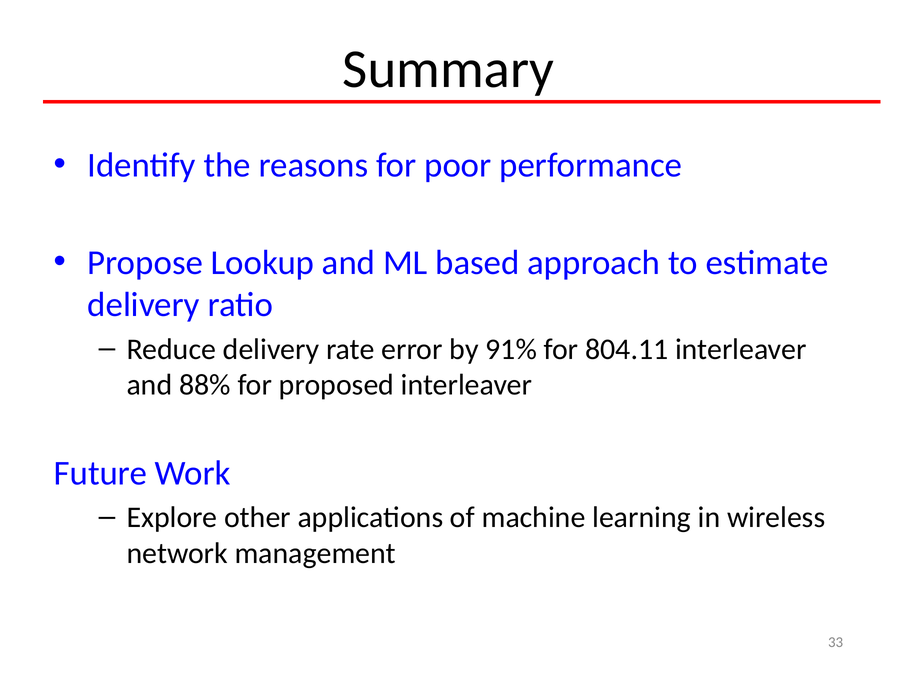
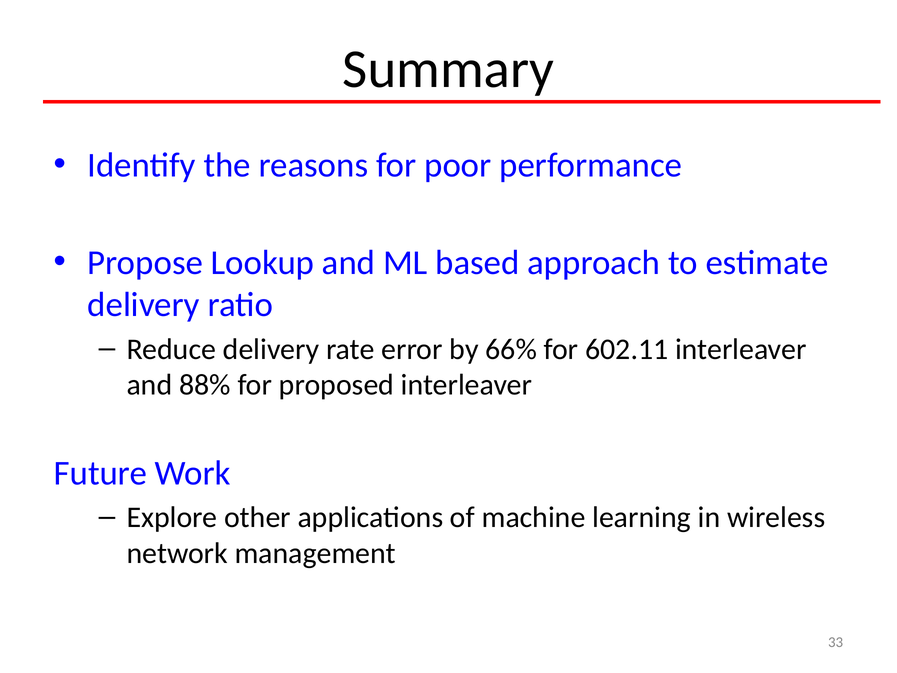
91%: 91% -> 66%
804.11: 804.11 -> 602.11
